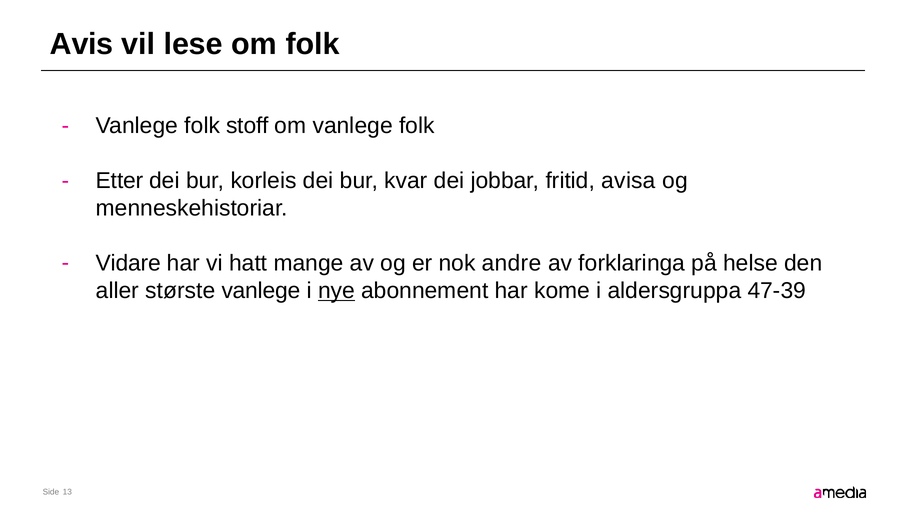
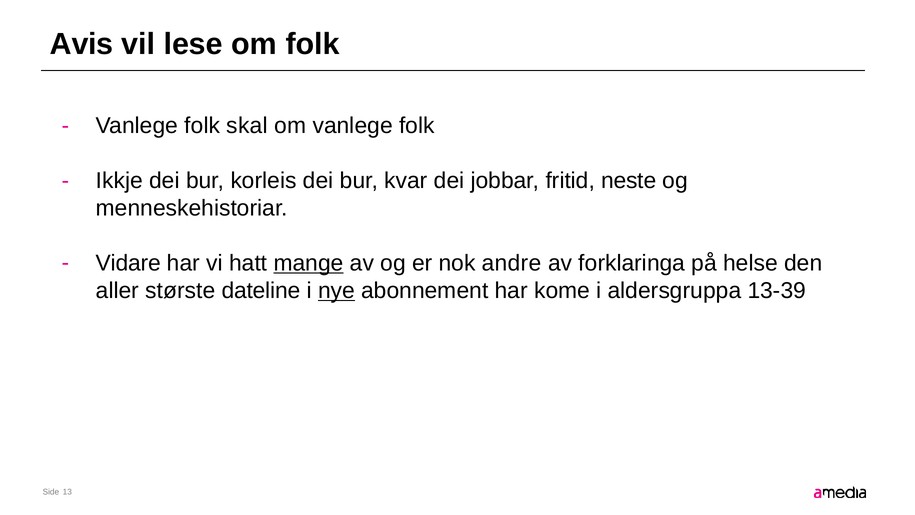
stoff: stoff -> skal
Etter: Etter -> Ikkje
avisa: avisa -> neste
mange underline: none -> present
største vanlege: vanlege -> dateline
47-39: 47-39 -> 13-39
